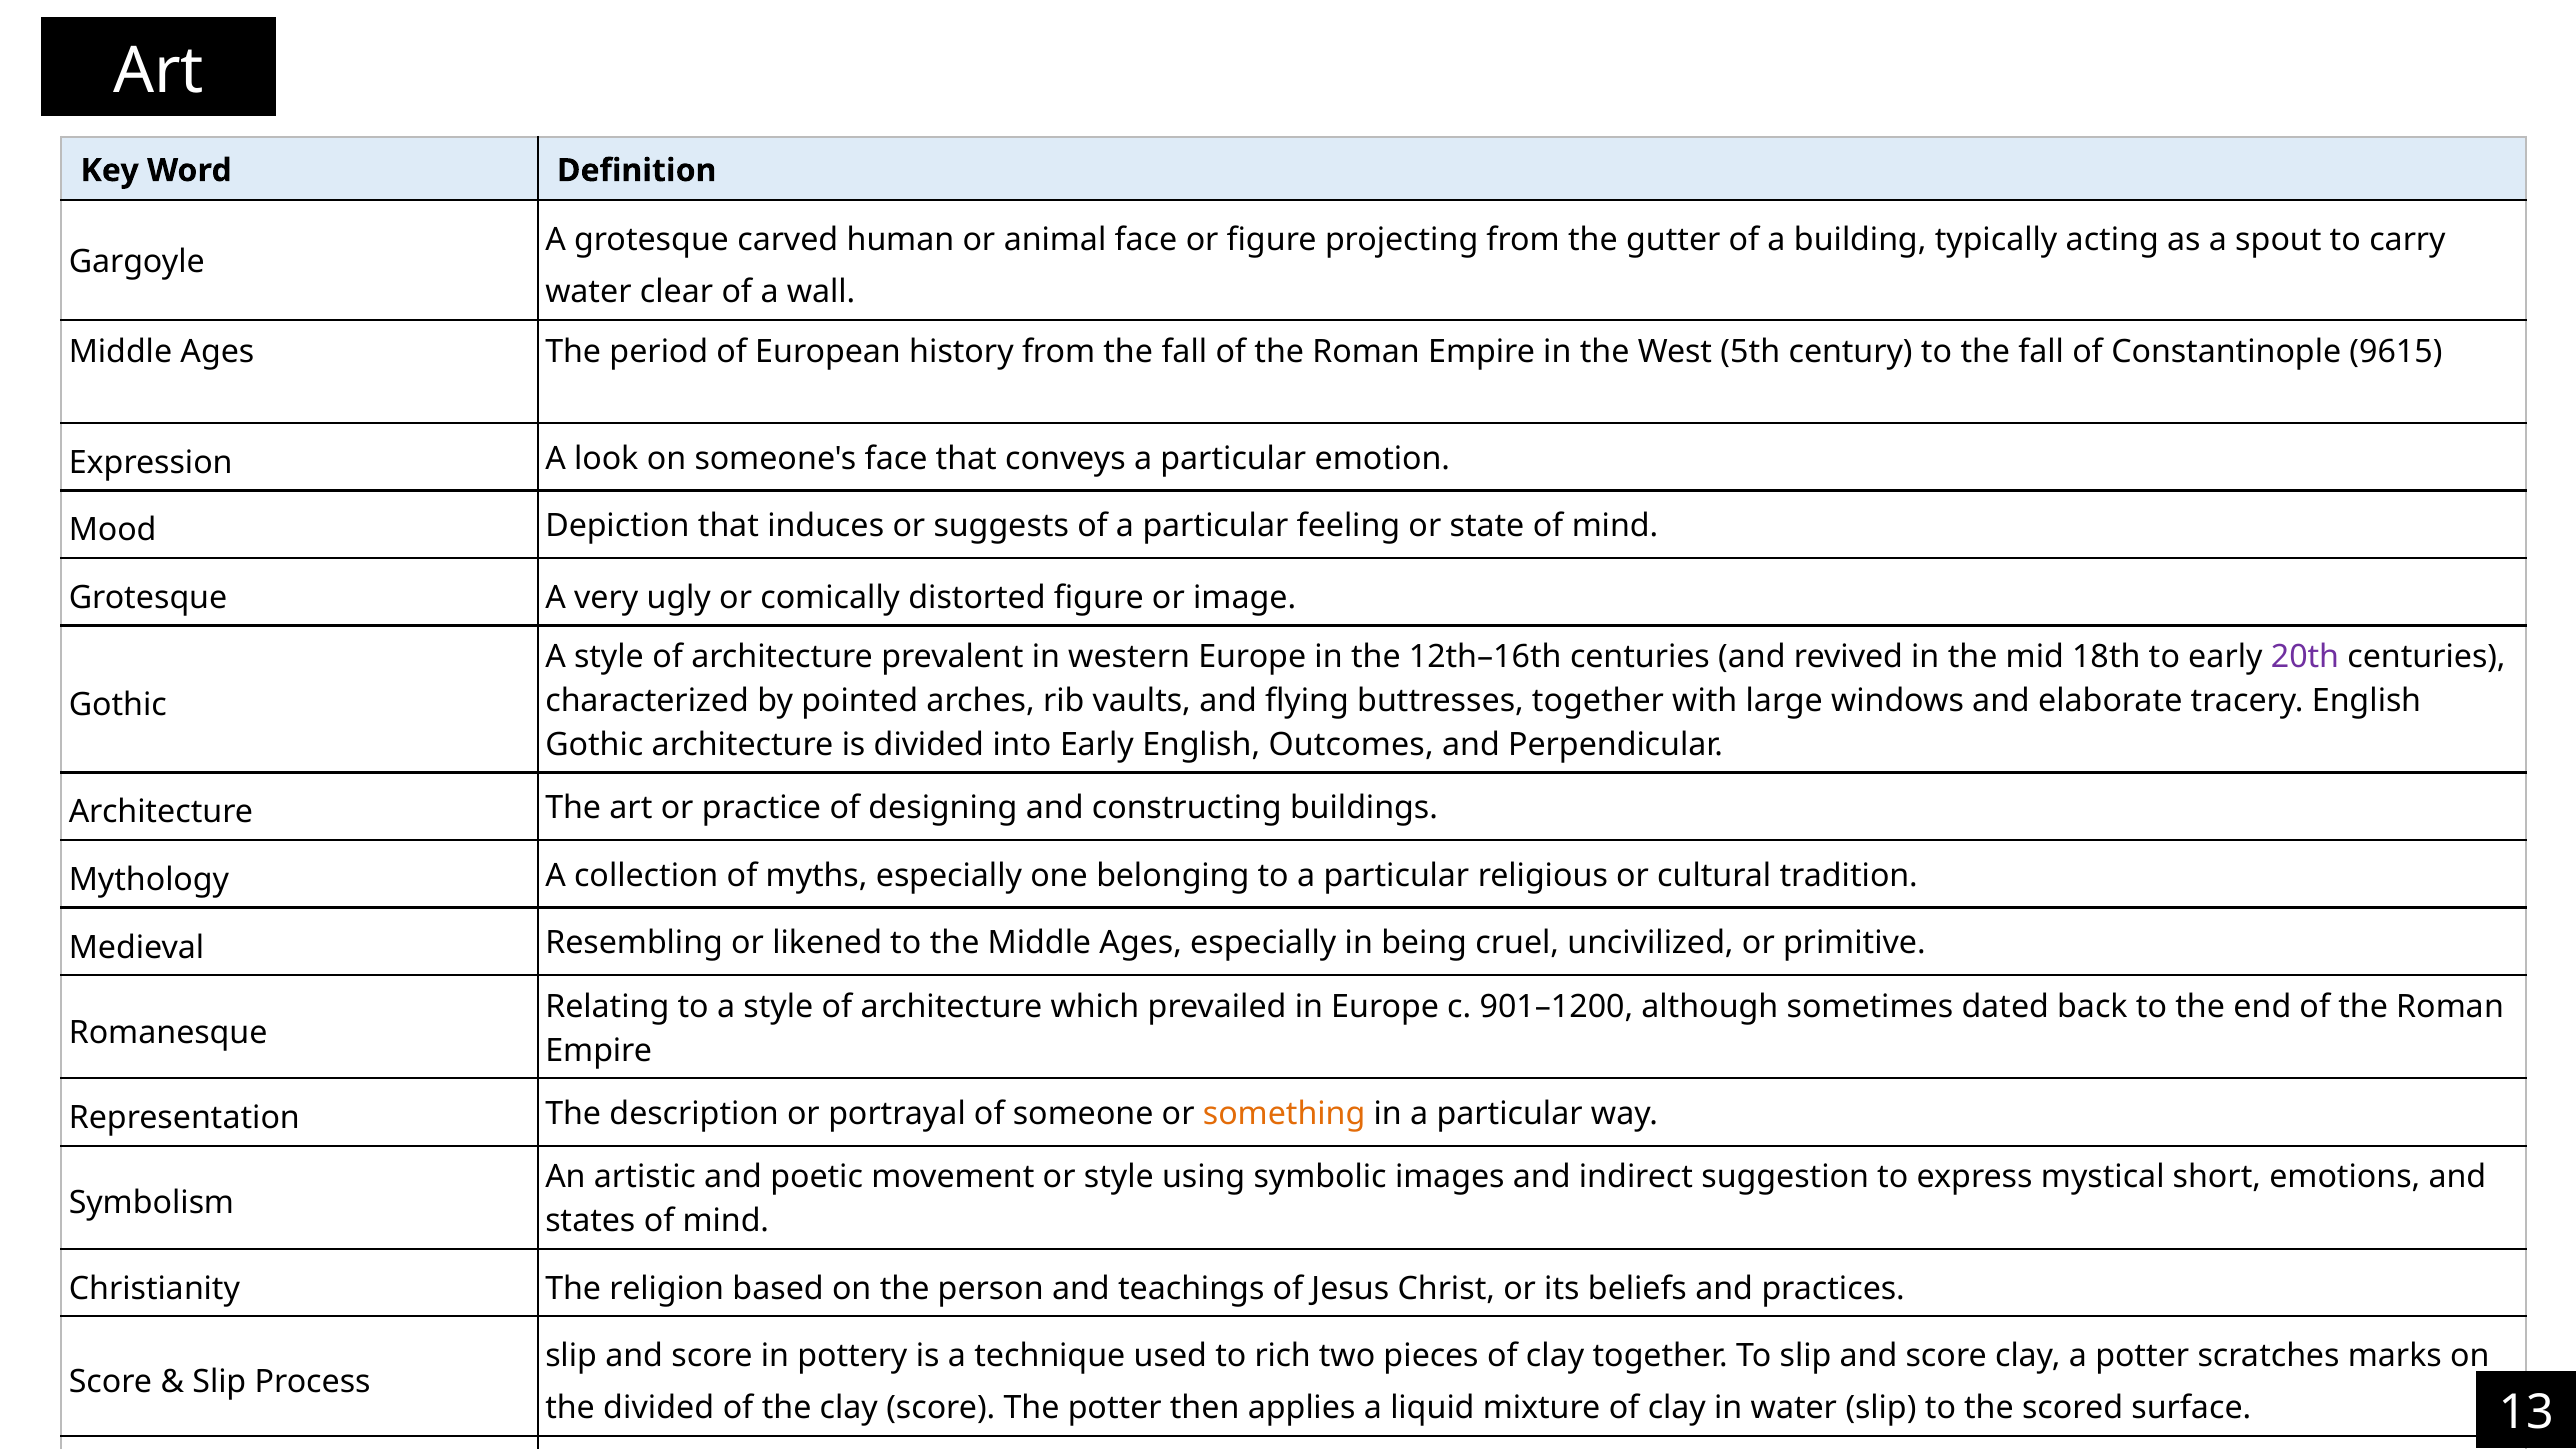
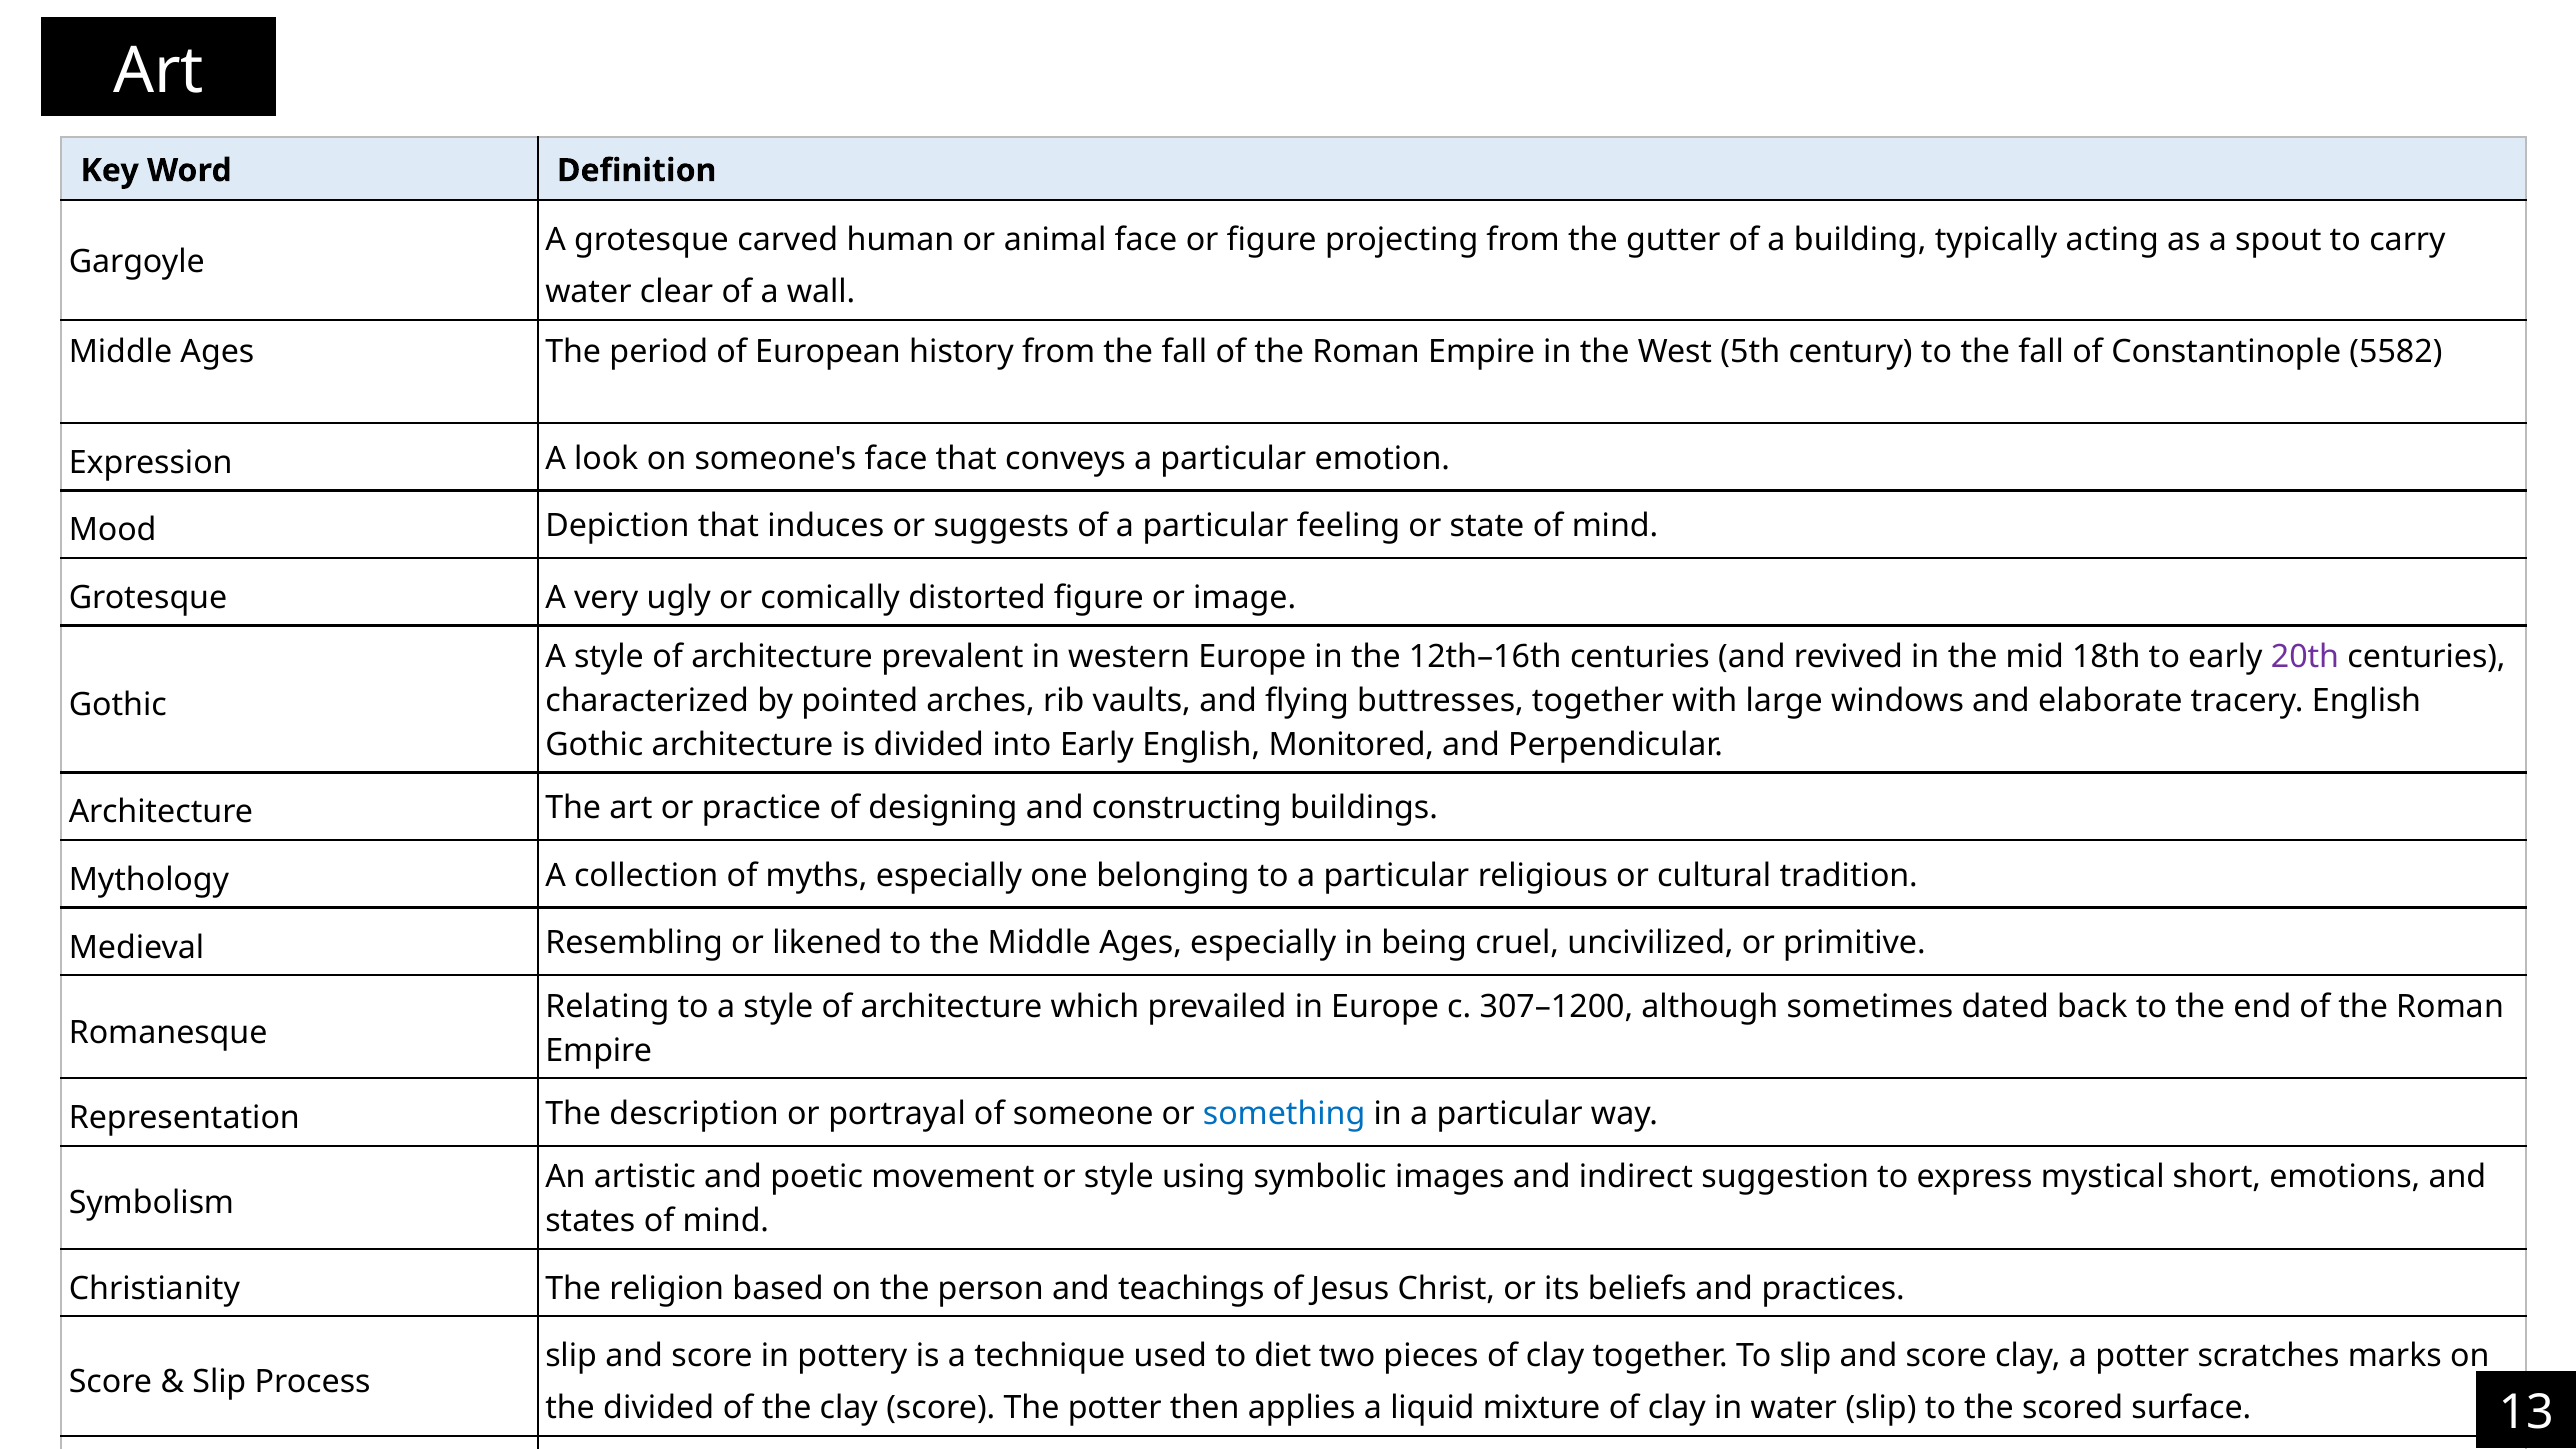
9615: 9615 -> 5582
Outcomes: Outcomes -> Monitored
901–1200: 901–1200 -> 307–1200
something colour: orange -> blue
rich: rich -> diet
